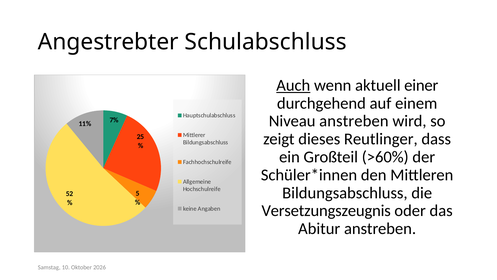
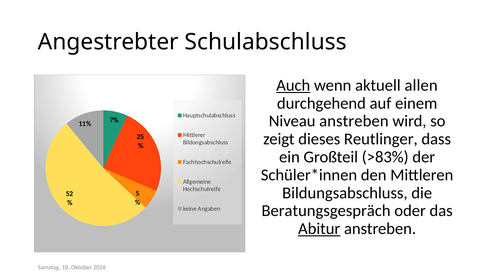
einer: einer -> allen
>60%: >60% -> >83%
Versetzungszeugnis: Versetzungszeugnis -> Beratungsgespräch
Abitur underline: none -> present
